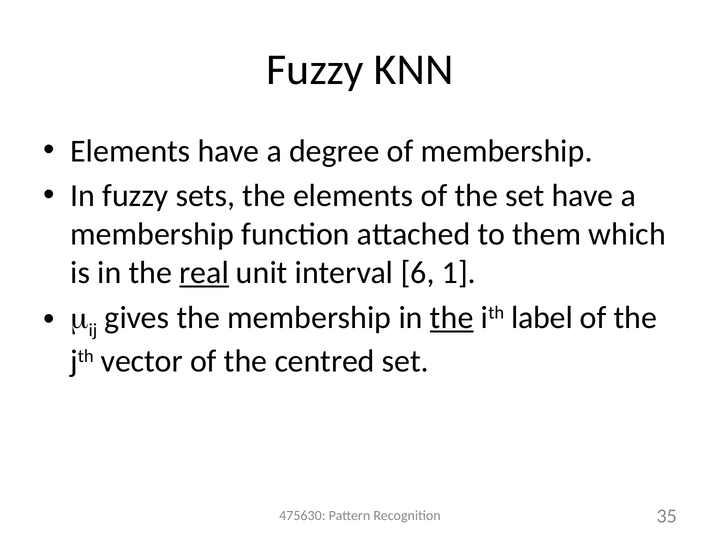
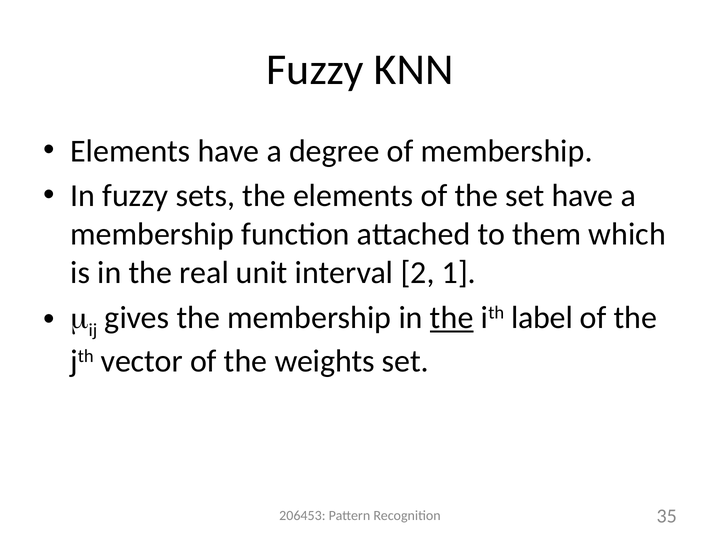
real underline: present -> none
6: 6 -> 2
centred: centred -> weights
475630: 475630 -> 206453
